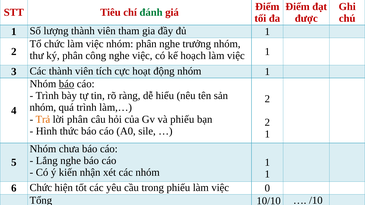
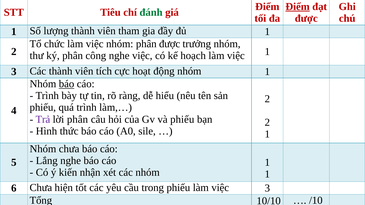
Điểm at (298, 7) underline: none -> present
phân nghe: nghe -> được
nhóm at (43, 108): nhóm -> phiếu
Trả colour: orange -> purple
6 Chức: Chức -> Chưa
việc 0: 0 -> 3
